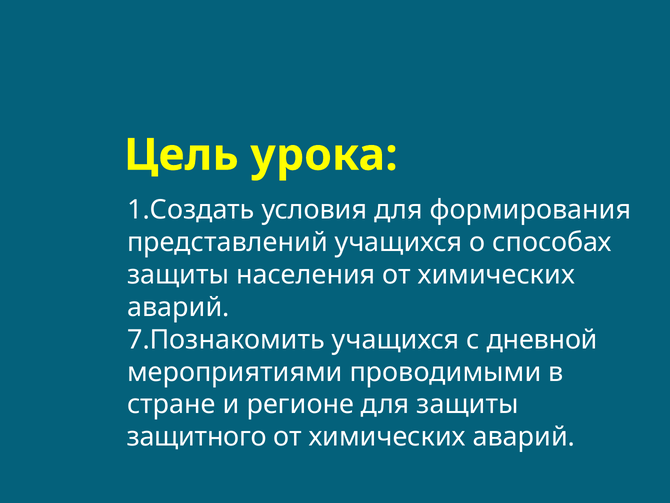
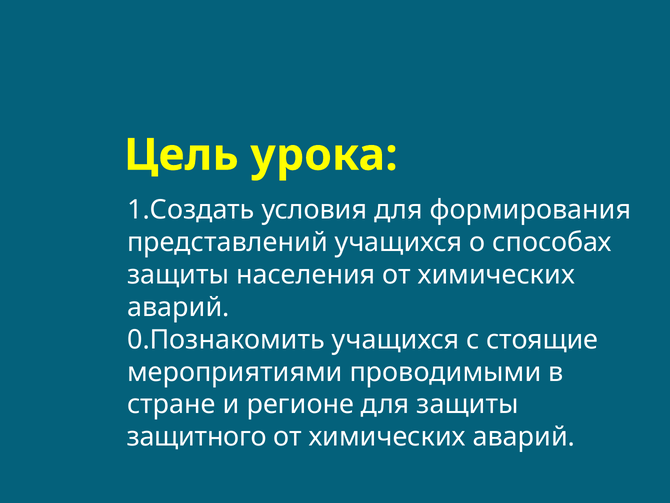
7.Познакомить: 7.Познакомить -> 0.Познакомить
дневной: дневной -> стоящие
